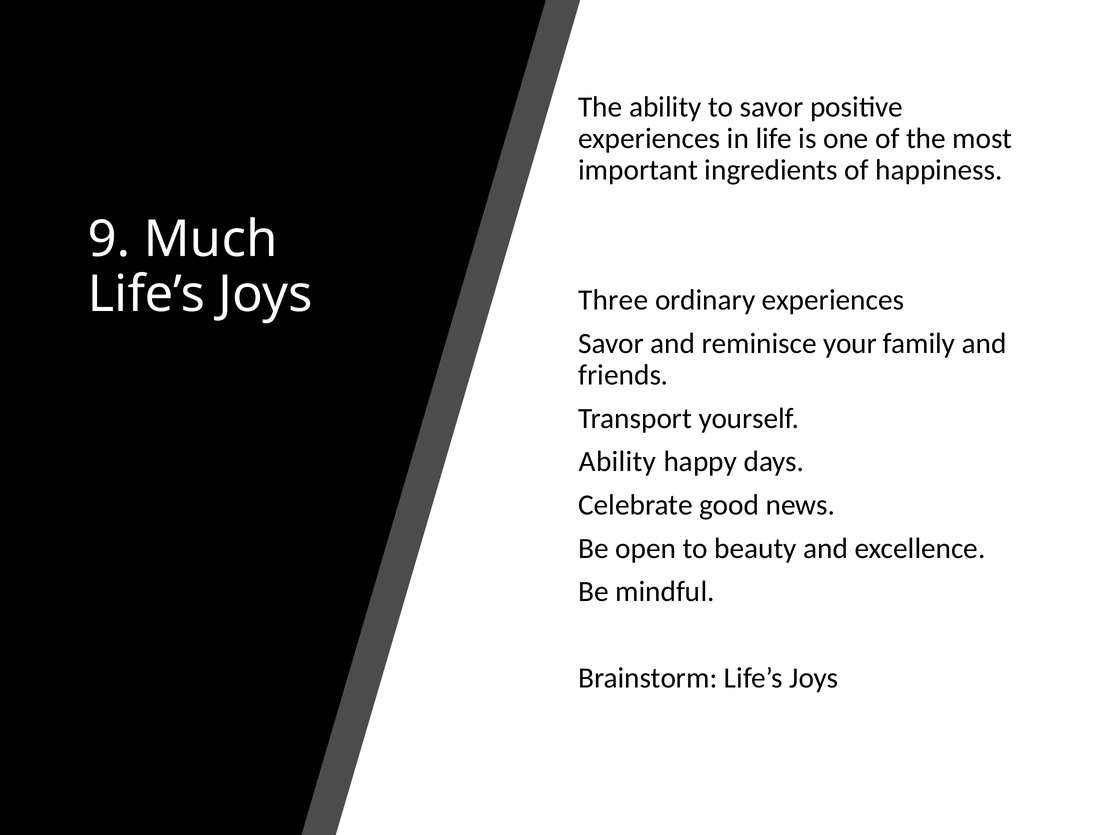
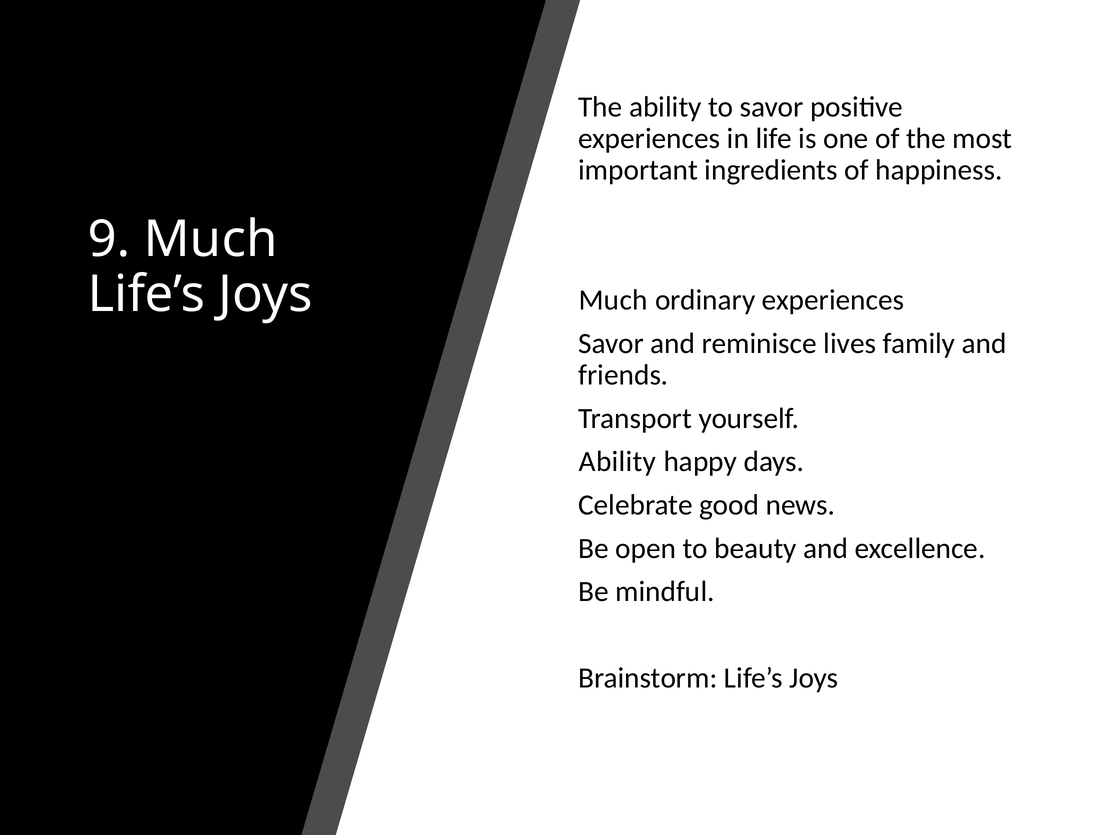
Three at (613, 300): Three -> Much
your: your -> lives
